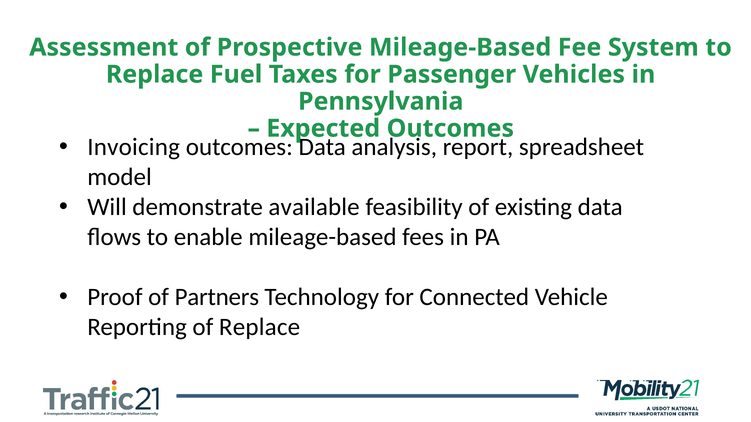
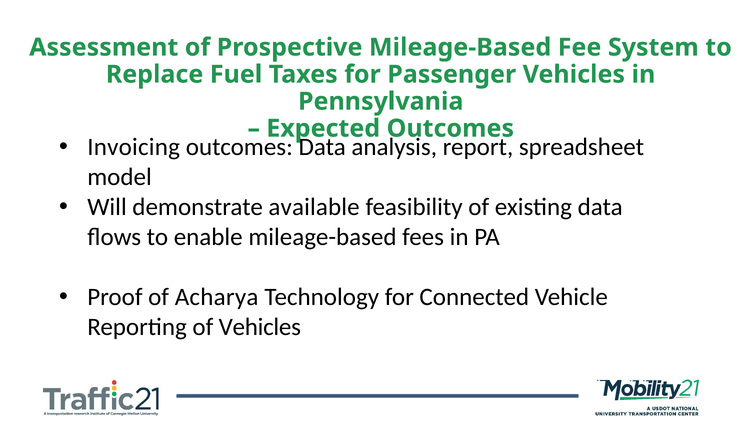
Partners: Partners -> Acharya
of Replace: Replace -> Vehicles
